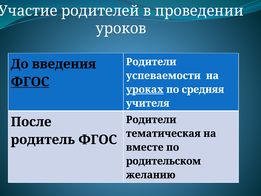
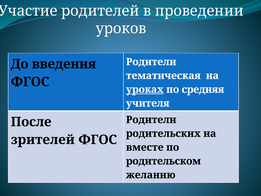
успеваемости: успеваемости -> тематическая
ФГОС at (30, 82) underline: present -> none
тематическая: тематическая -> родительских
родитель: родитель -> зрителей
